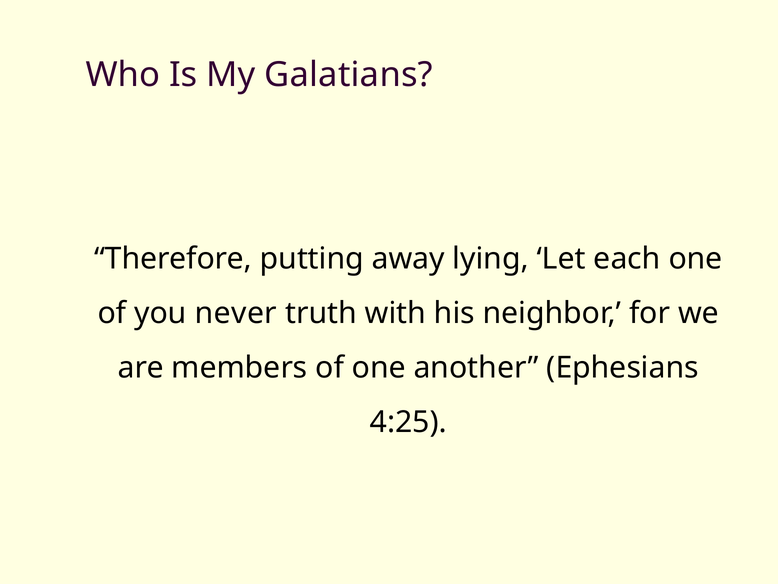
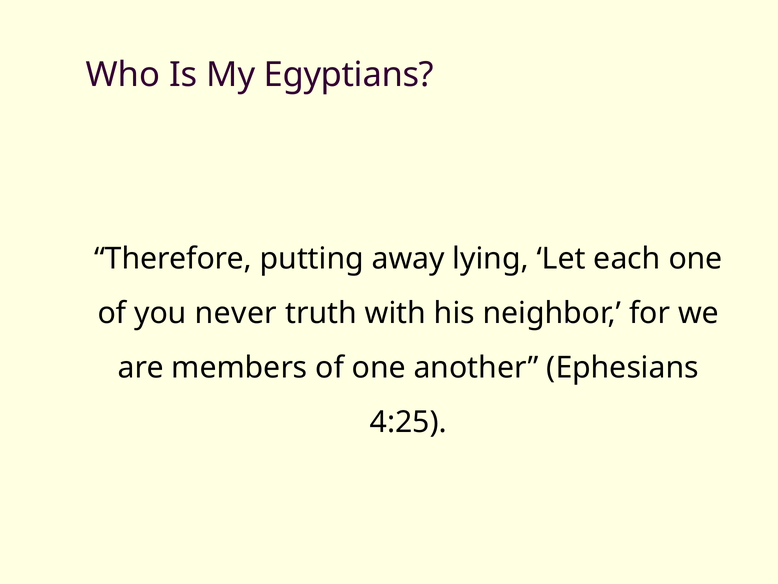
Galatians: Galatians -> Egyptians
